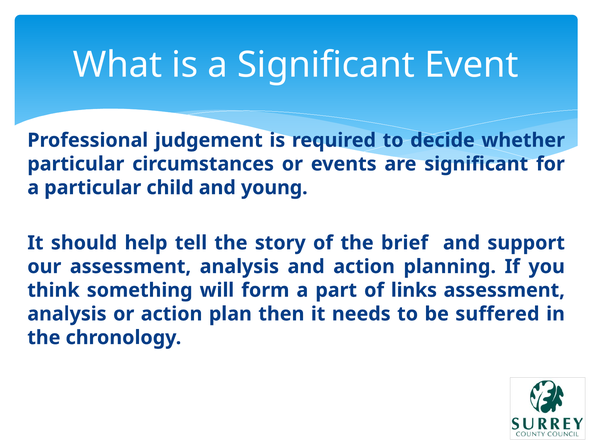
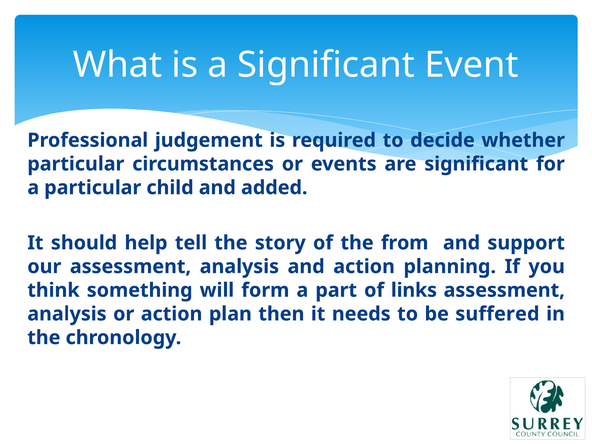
young: young -> added
brief: brief -> from
